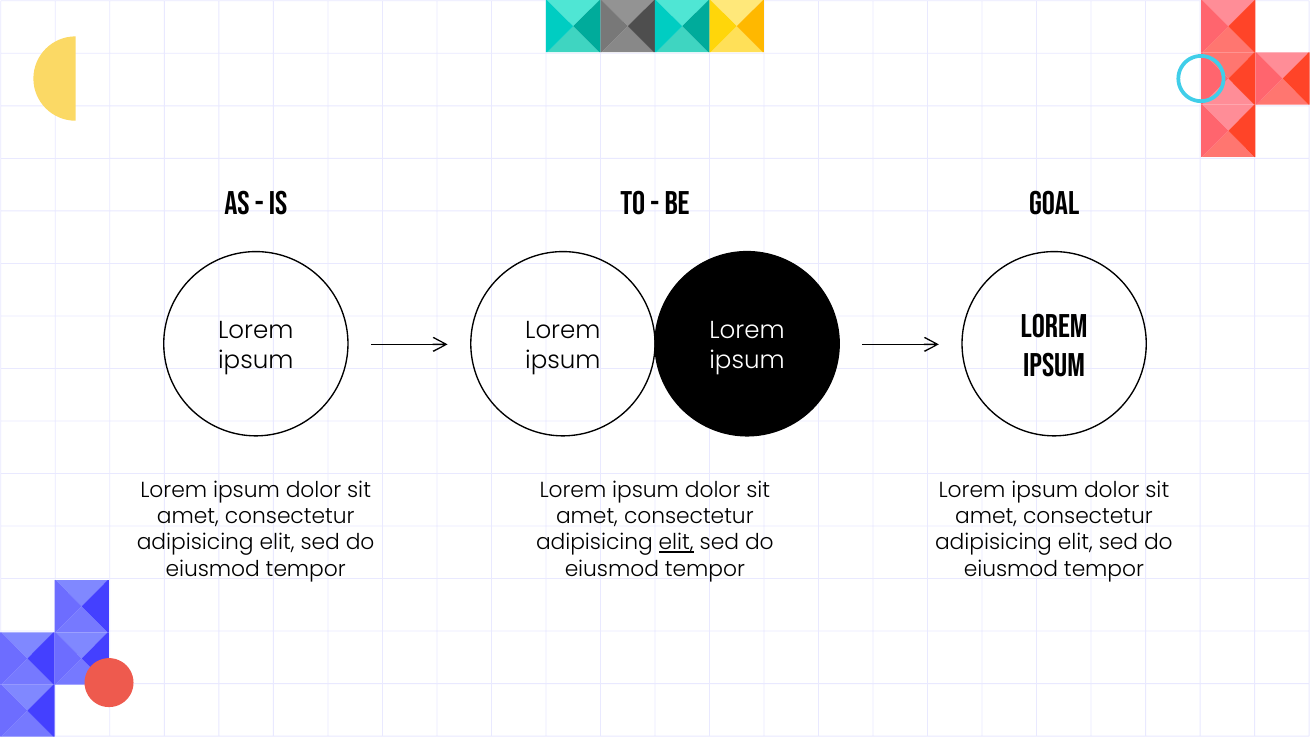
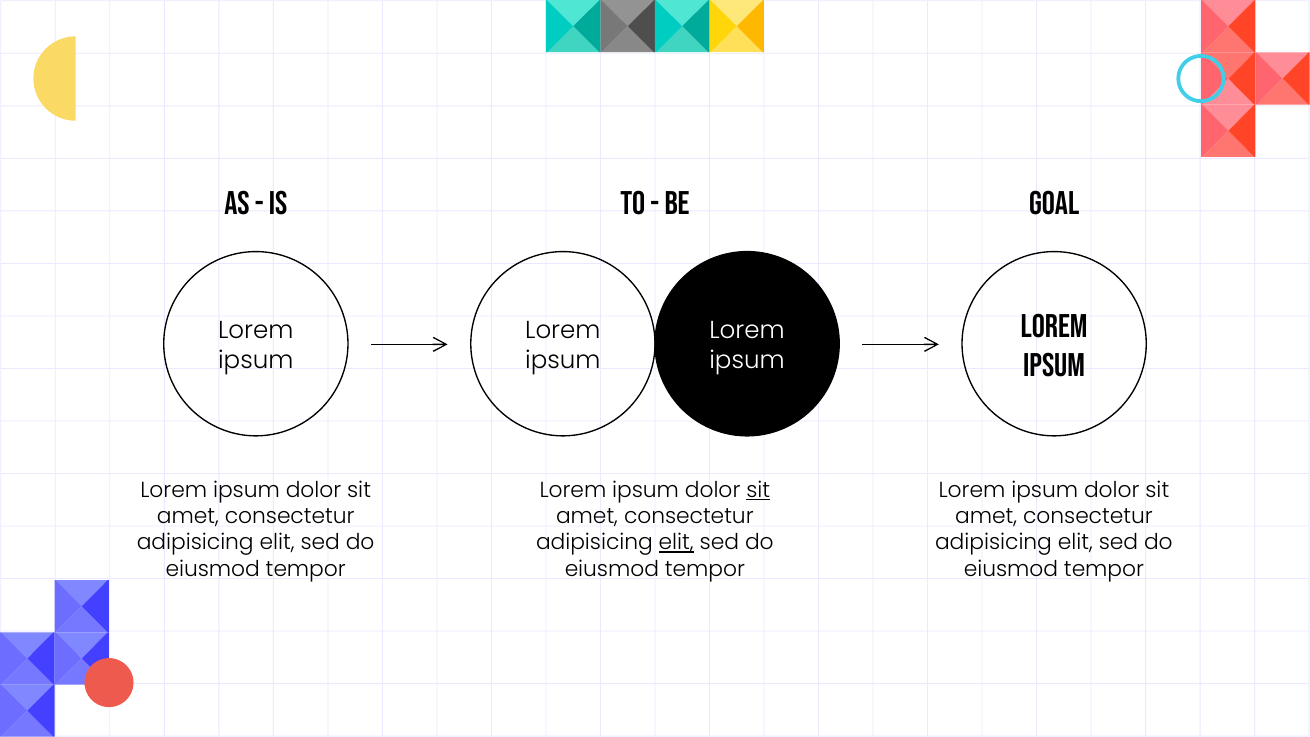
sit at (758, 490) underline: none -> present
